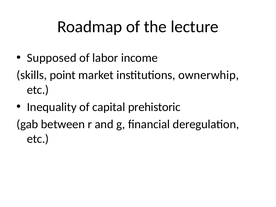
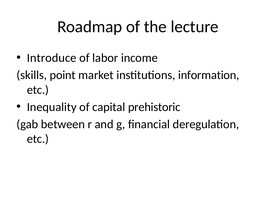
Supposed: Supposed -> Introduce
ownerwhip: ownerwhip -> information
